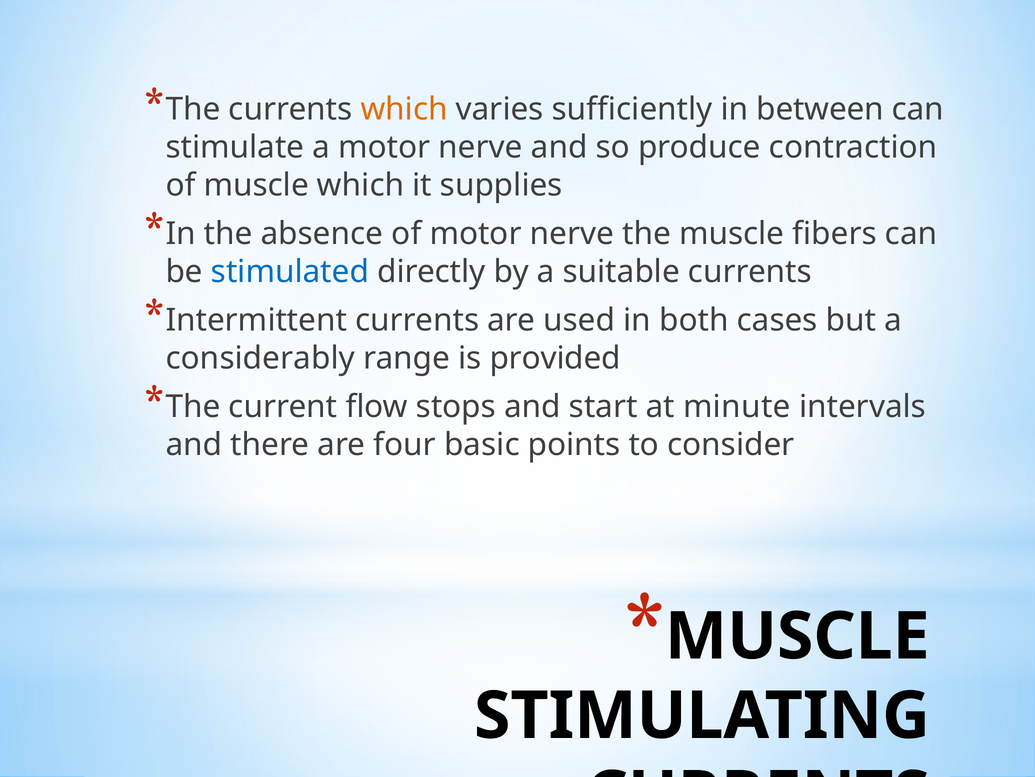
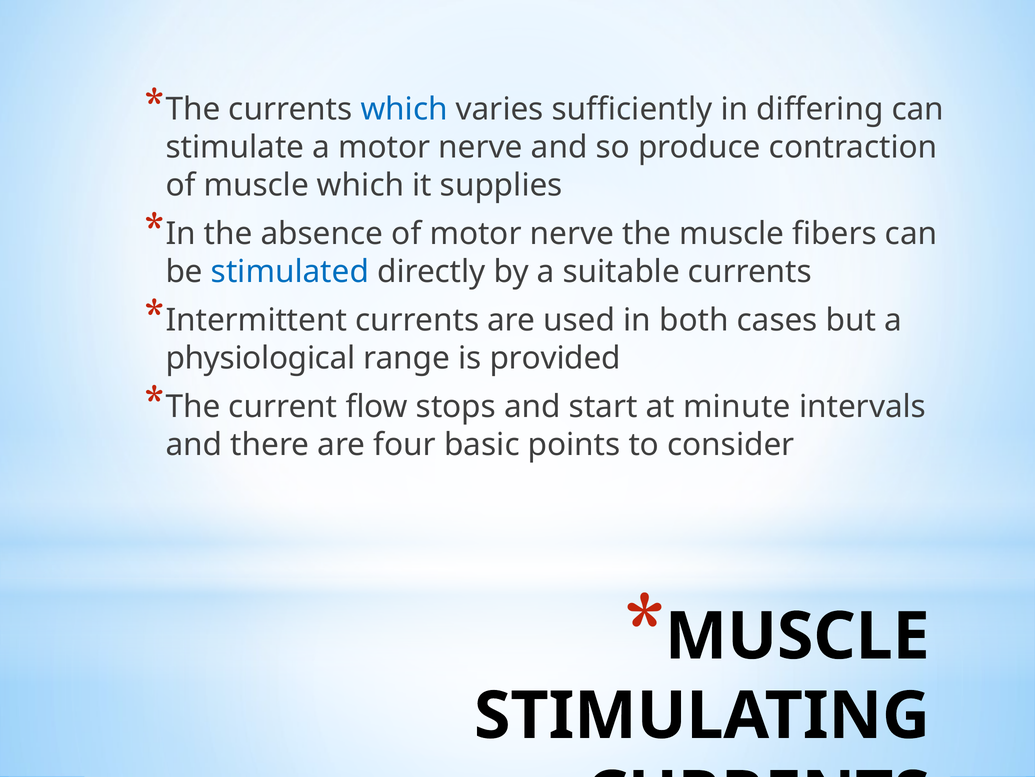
which at (404, 109) colour: orange -> blue
between: between -> differing
considerably: considerably -> physiological
